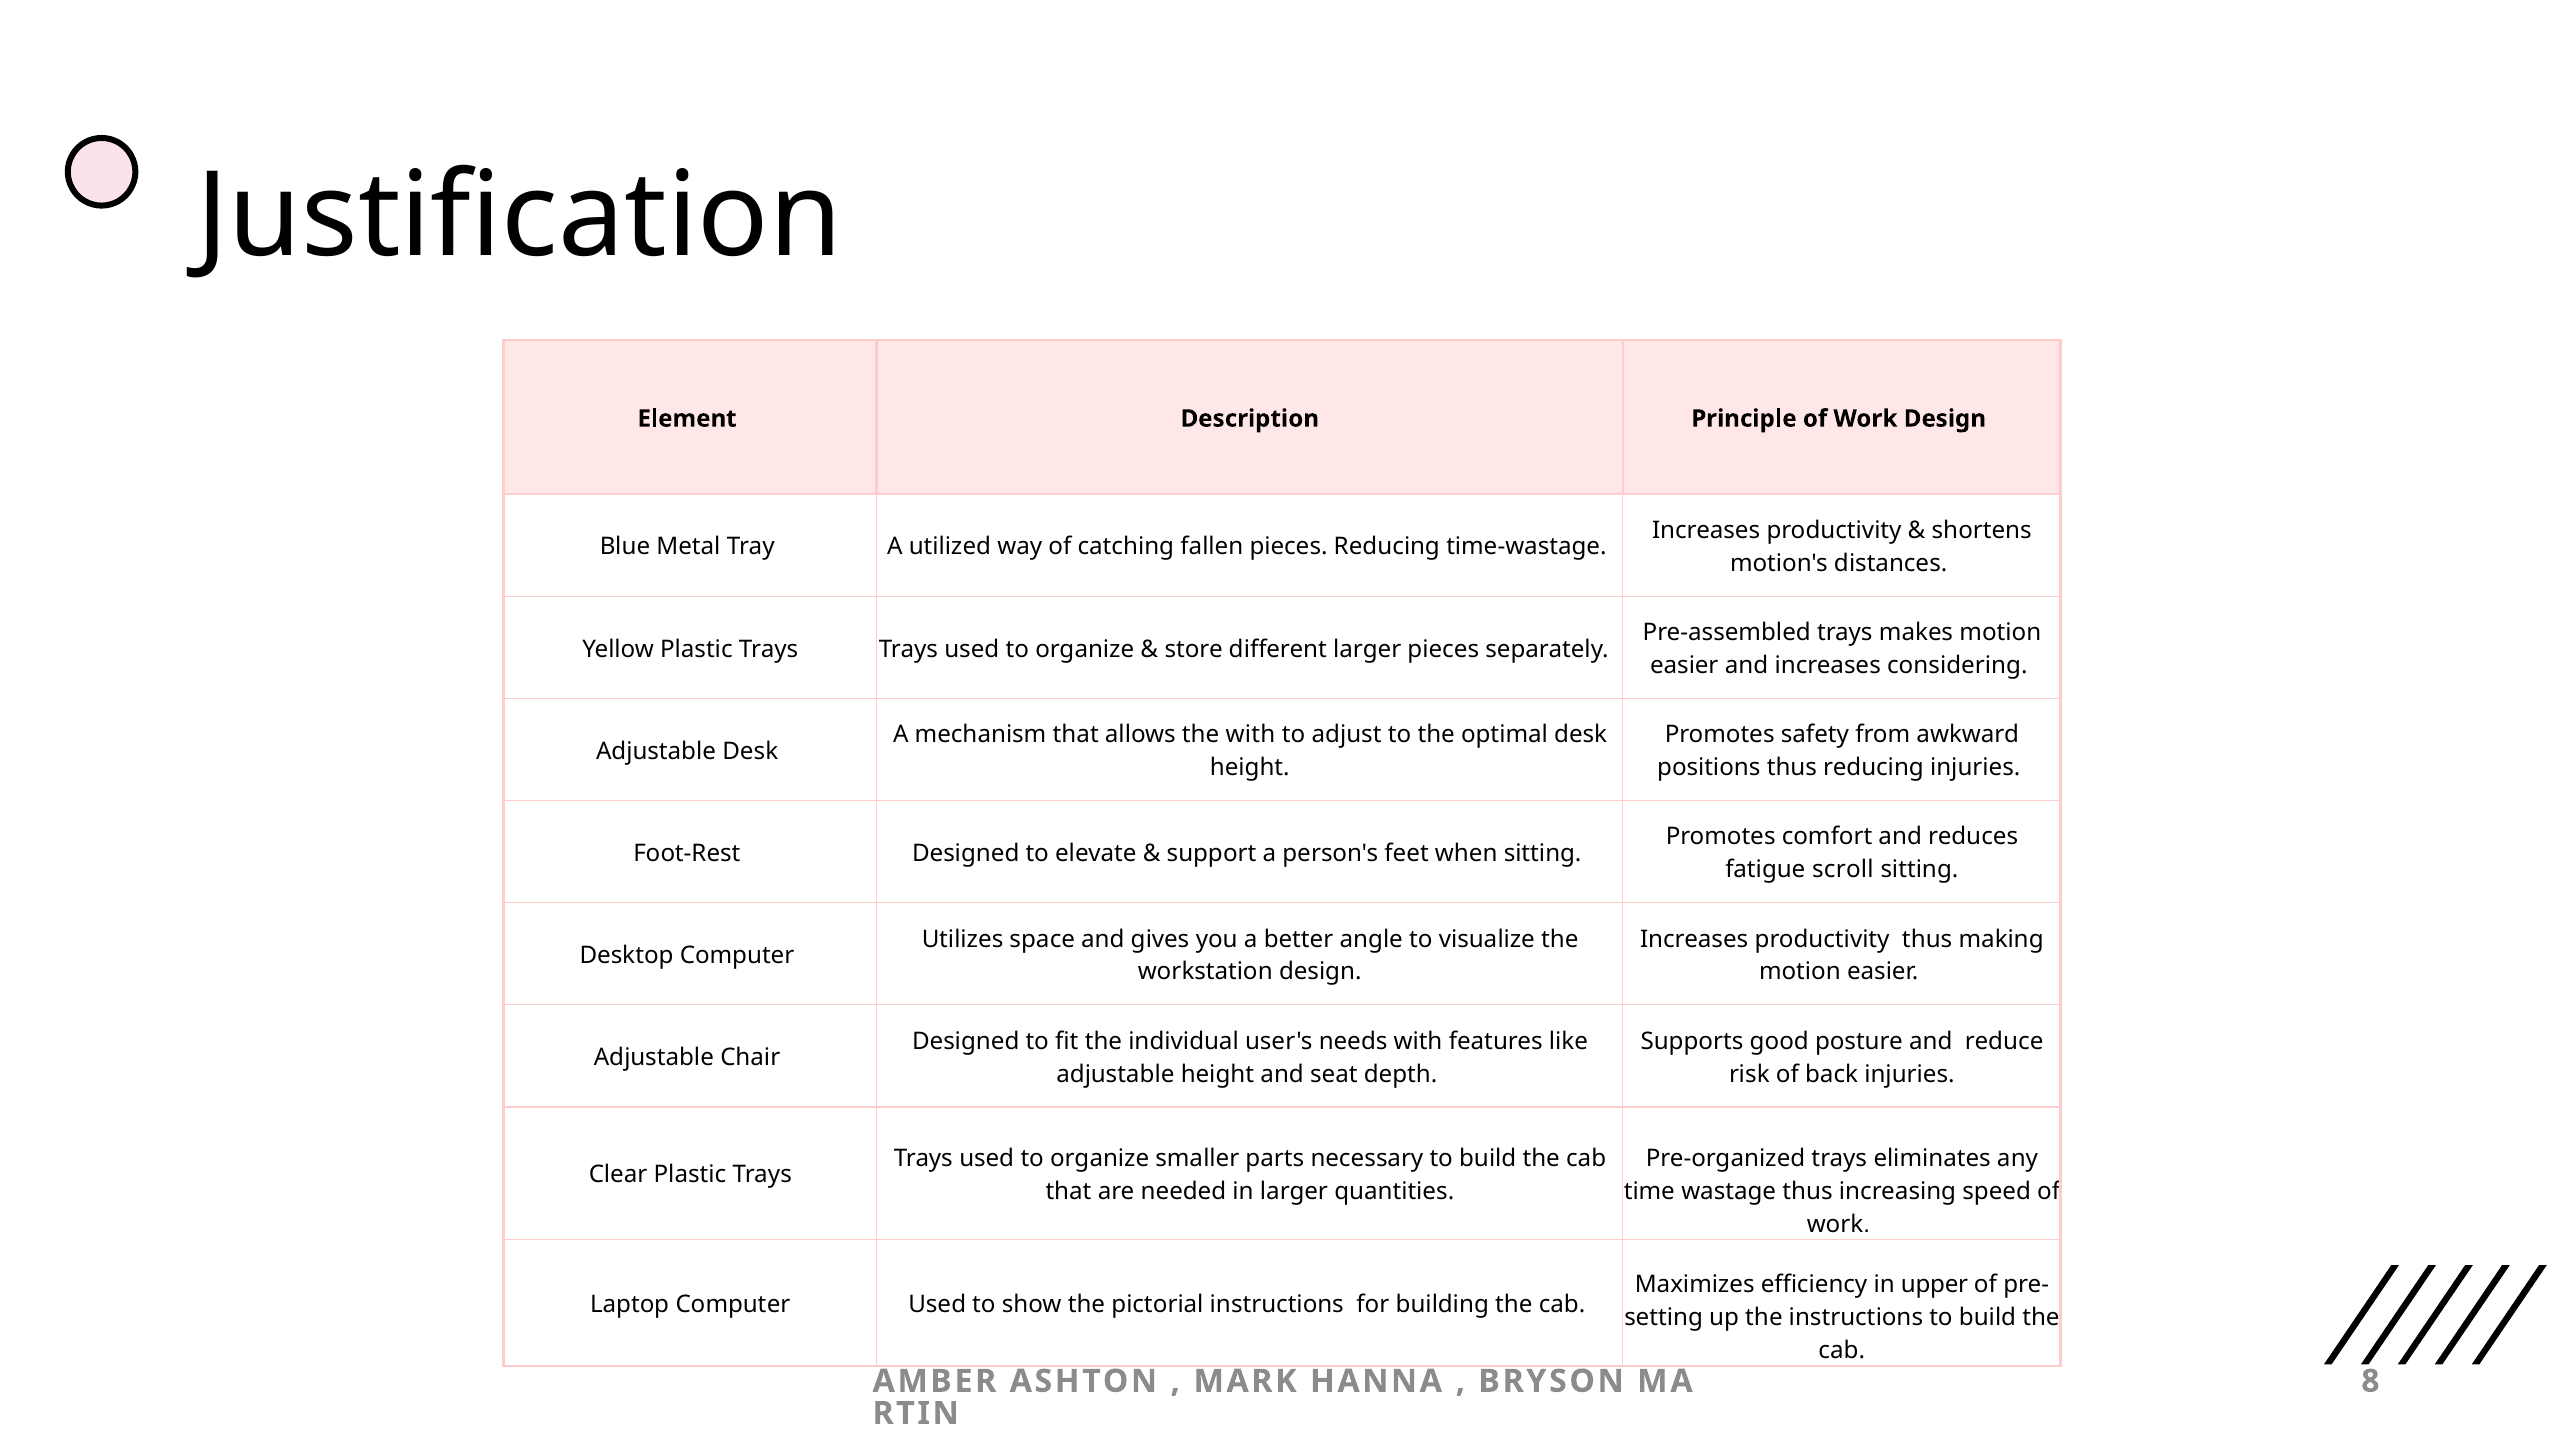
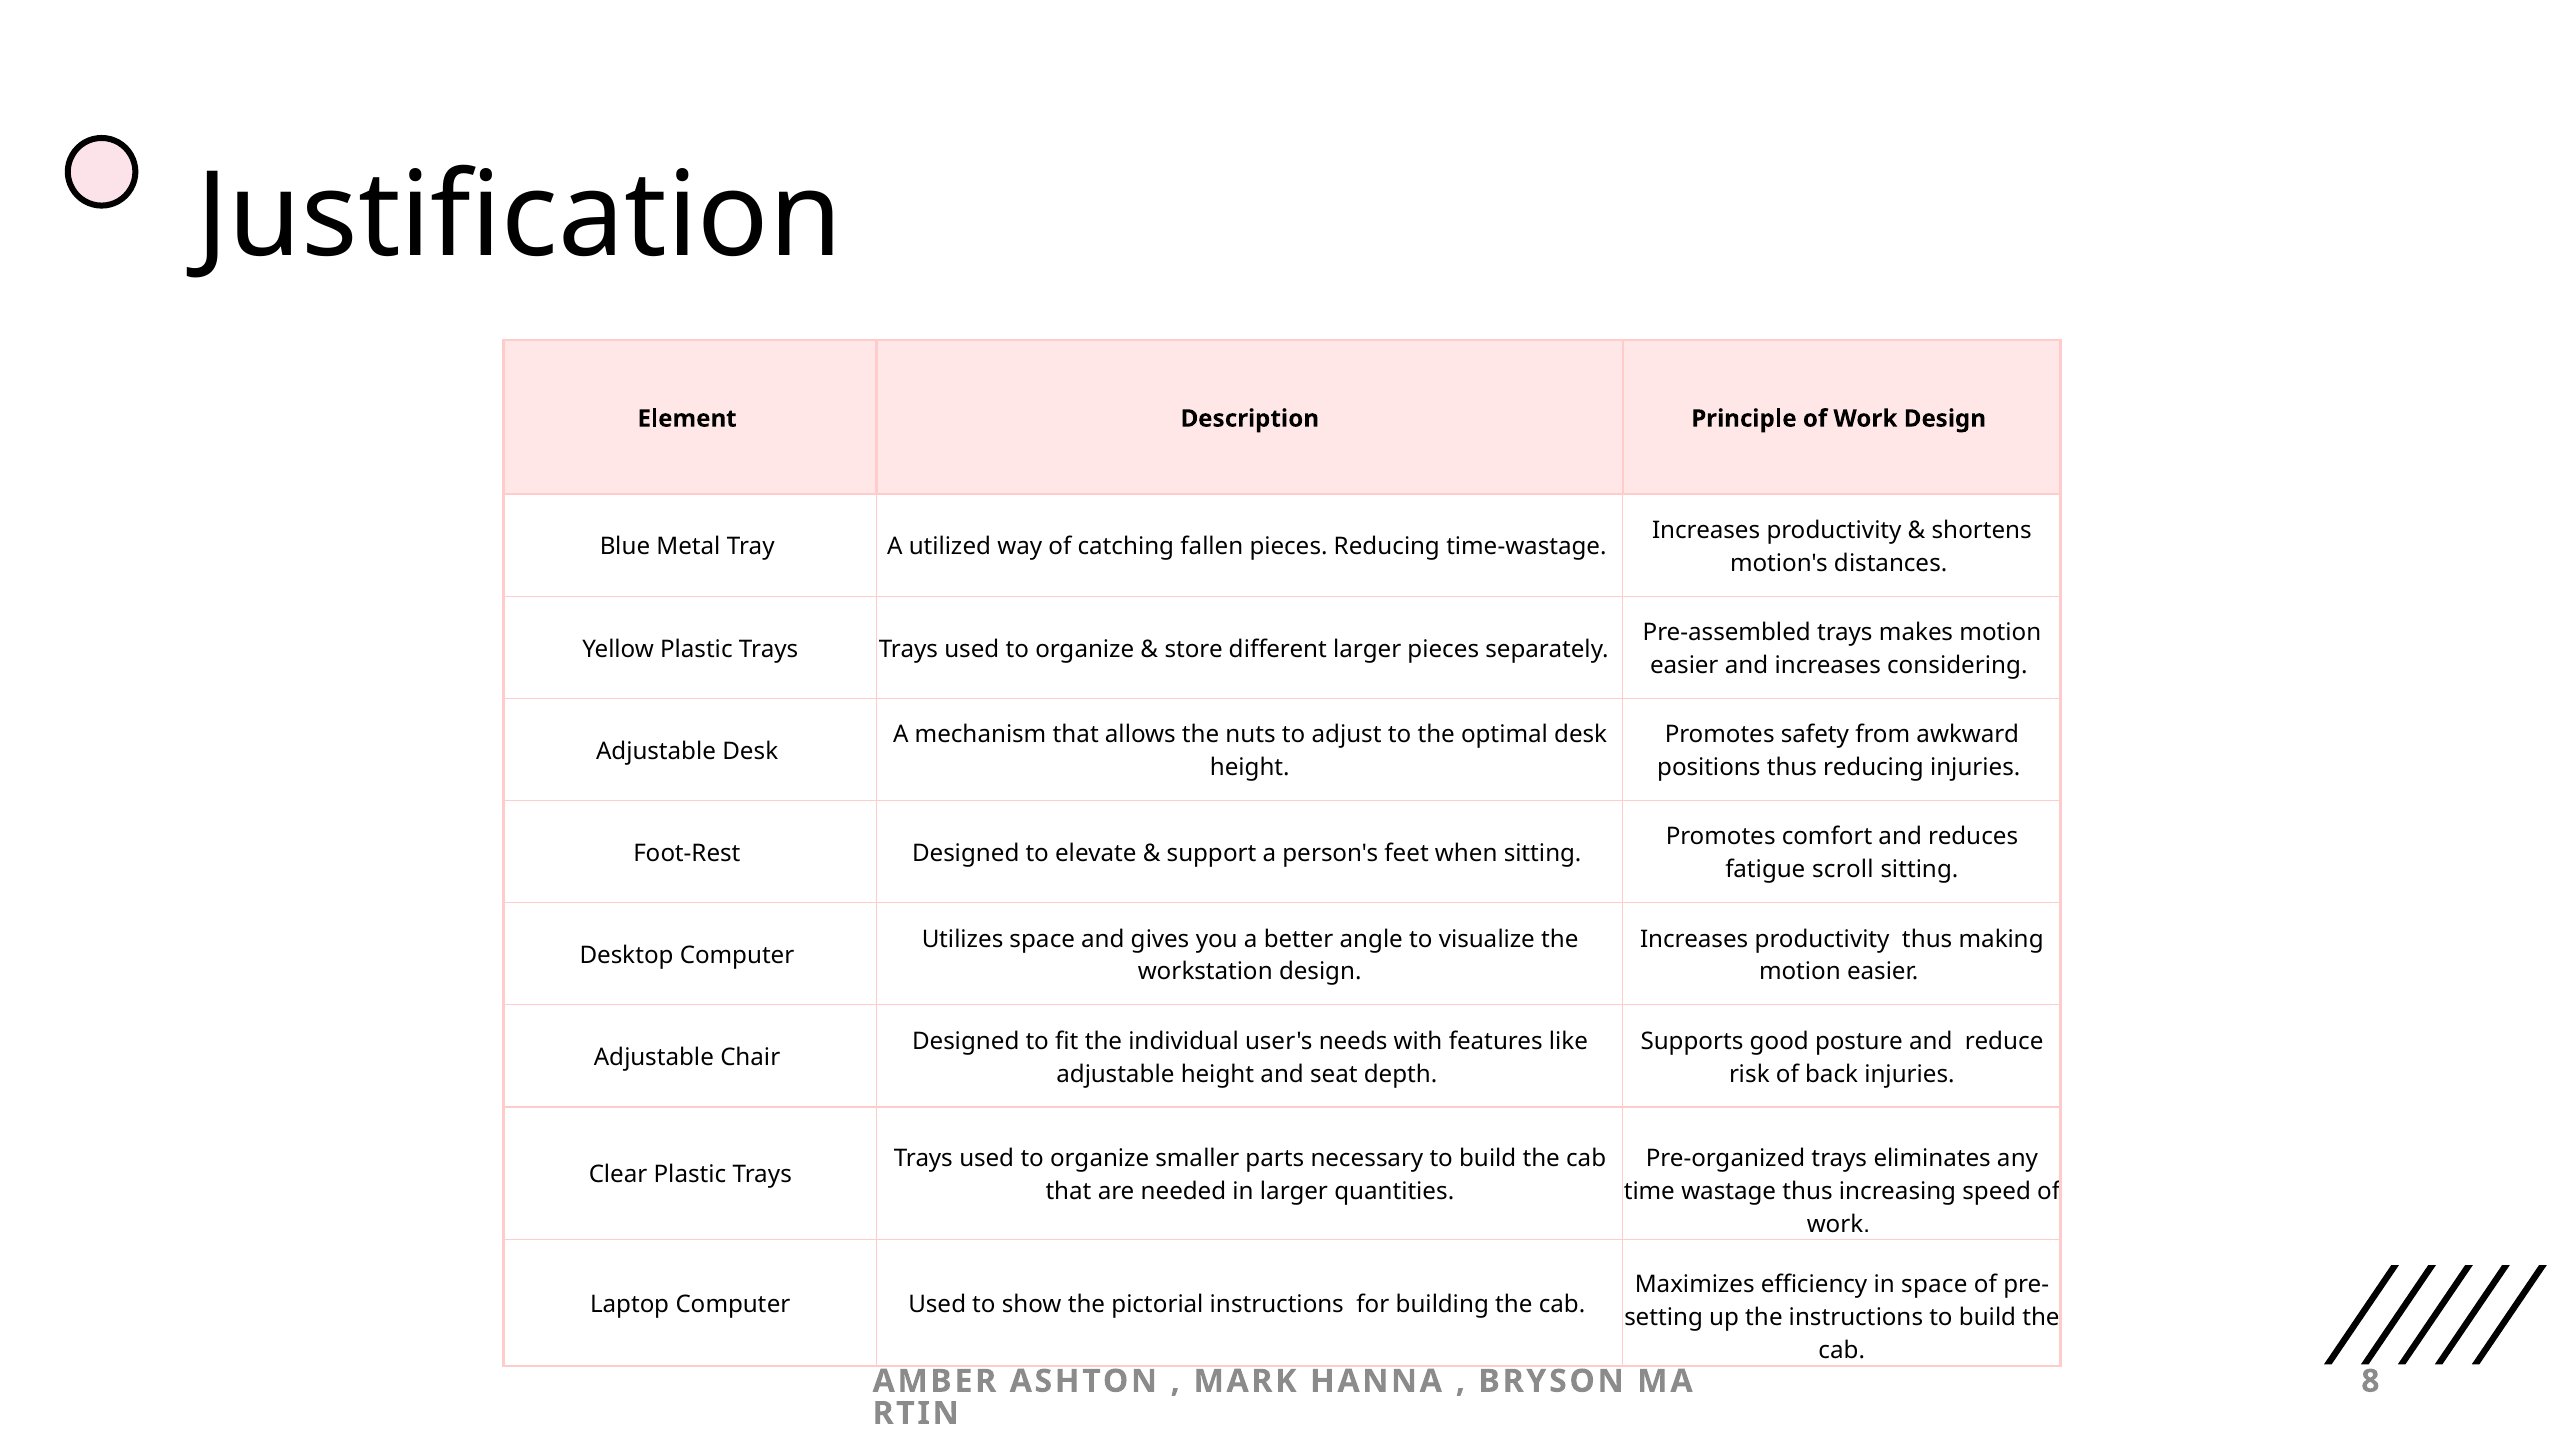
the with: with -> nuts
in upper: upper -> space
